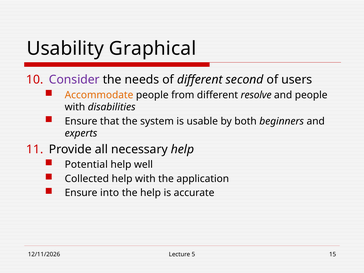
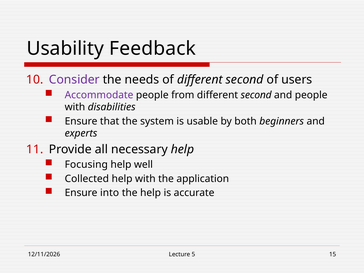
Graphical: Graphical -> Feedback
Accommodate colour: orange -> purple
from different resolve: resolve -> second
Potential: Potential -> Focusing
